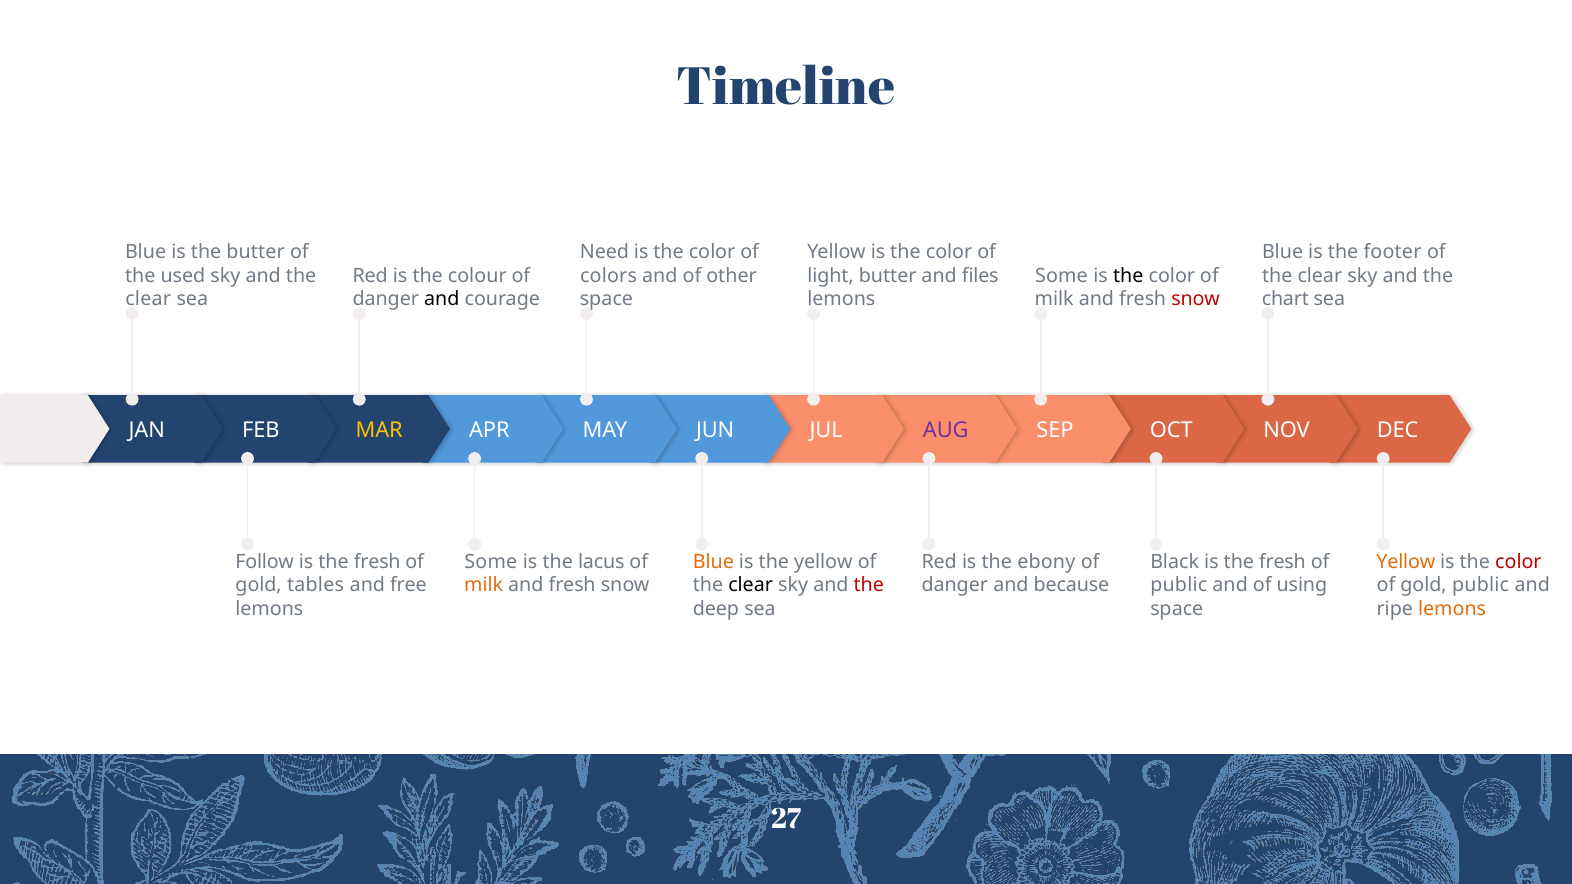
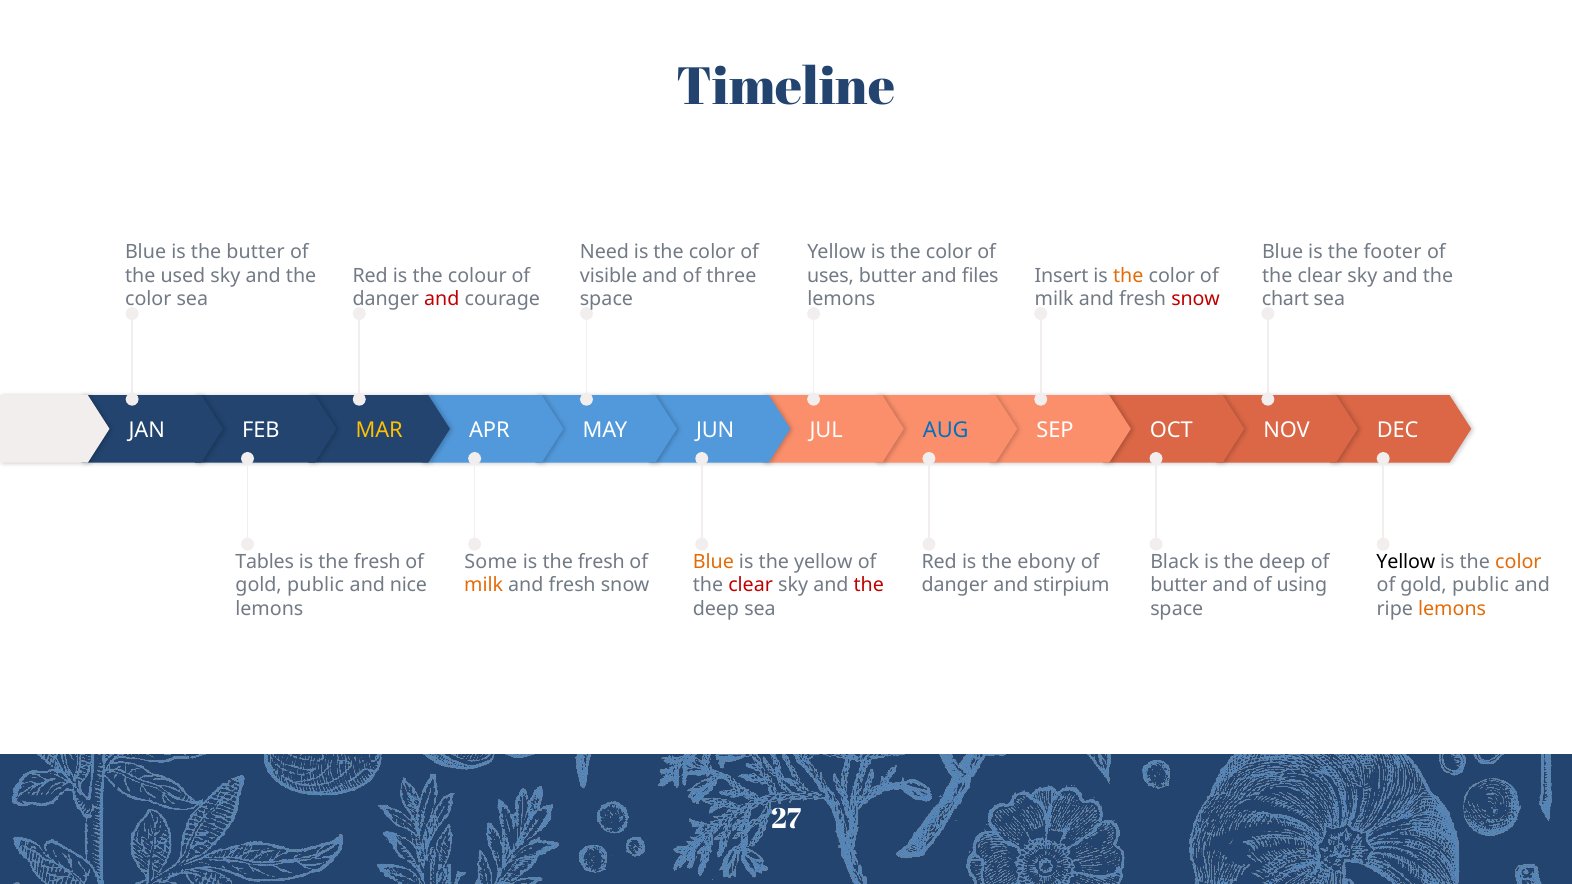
colors: colors -> visible
other: other -> three
light: light -> uses
Some at (1061, 276): Some -> Insert
the at (1128, 276) colour: black -> orange
clear at (148, 300): clear -> color
and at (442, 300) colour: black -> red
AUG colour: purple -> blue
Follow: Follow -> Tables
lacus at (601, 562): lacus -> fresh
Black is the fresh: fresh -> deep
Yellow at (1406, 562) colour: orange -> black
color at (1518, 562) colour: red -> orange
tables at (316, 585): tables -> public
free: free -> nice
clear at (751, 585) colour: black -> red
because: because -> stirpium
public at (1179, 585): public -> butter
